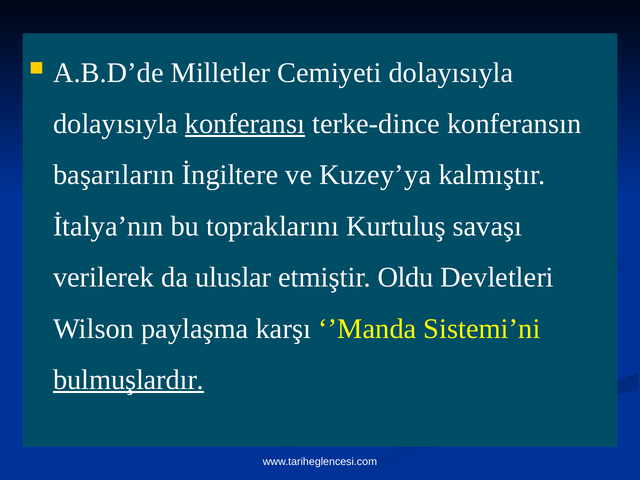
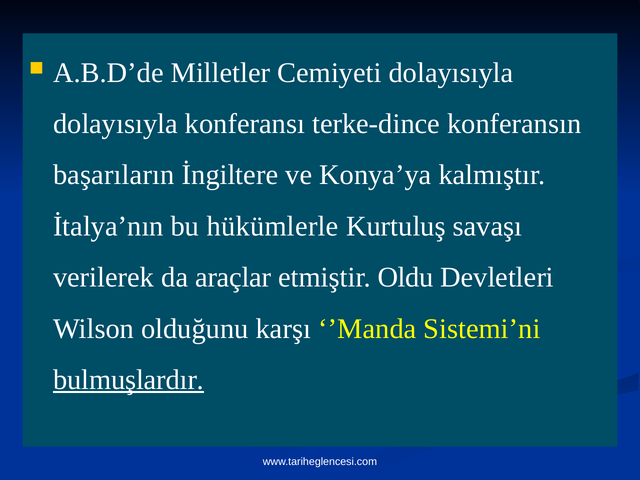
konferansı underline: present -> none
Kuzey’ya: Kuzey’ya -> Konya’ya
topraklarını: topraklarını -> hükümlerle
uluslar: uluslar -> araçlar
paylaşma: paylaşma -> olduğunu
